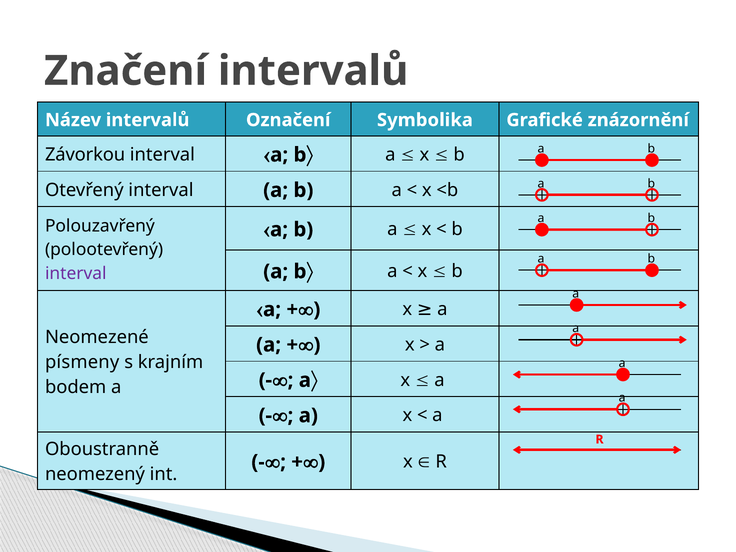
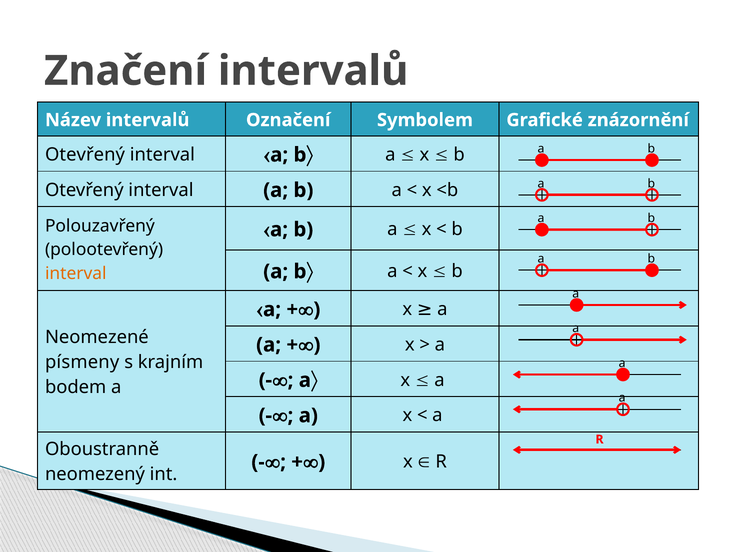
Symbolika: Symbolika -> Symbolem
Závorkou at (85, 155): Závorkou -> Otevřený
interval at (76, 273) colour: purple -> orange
